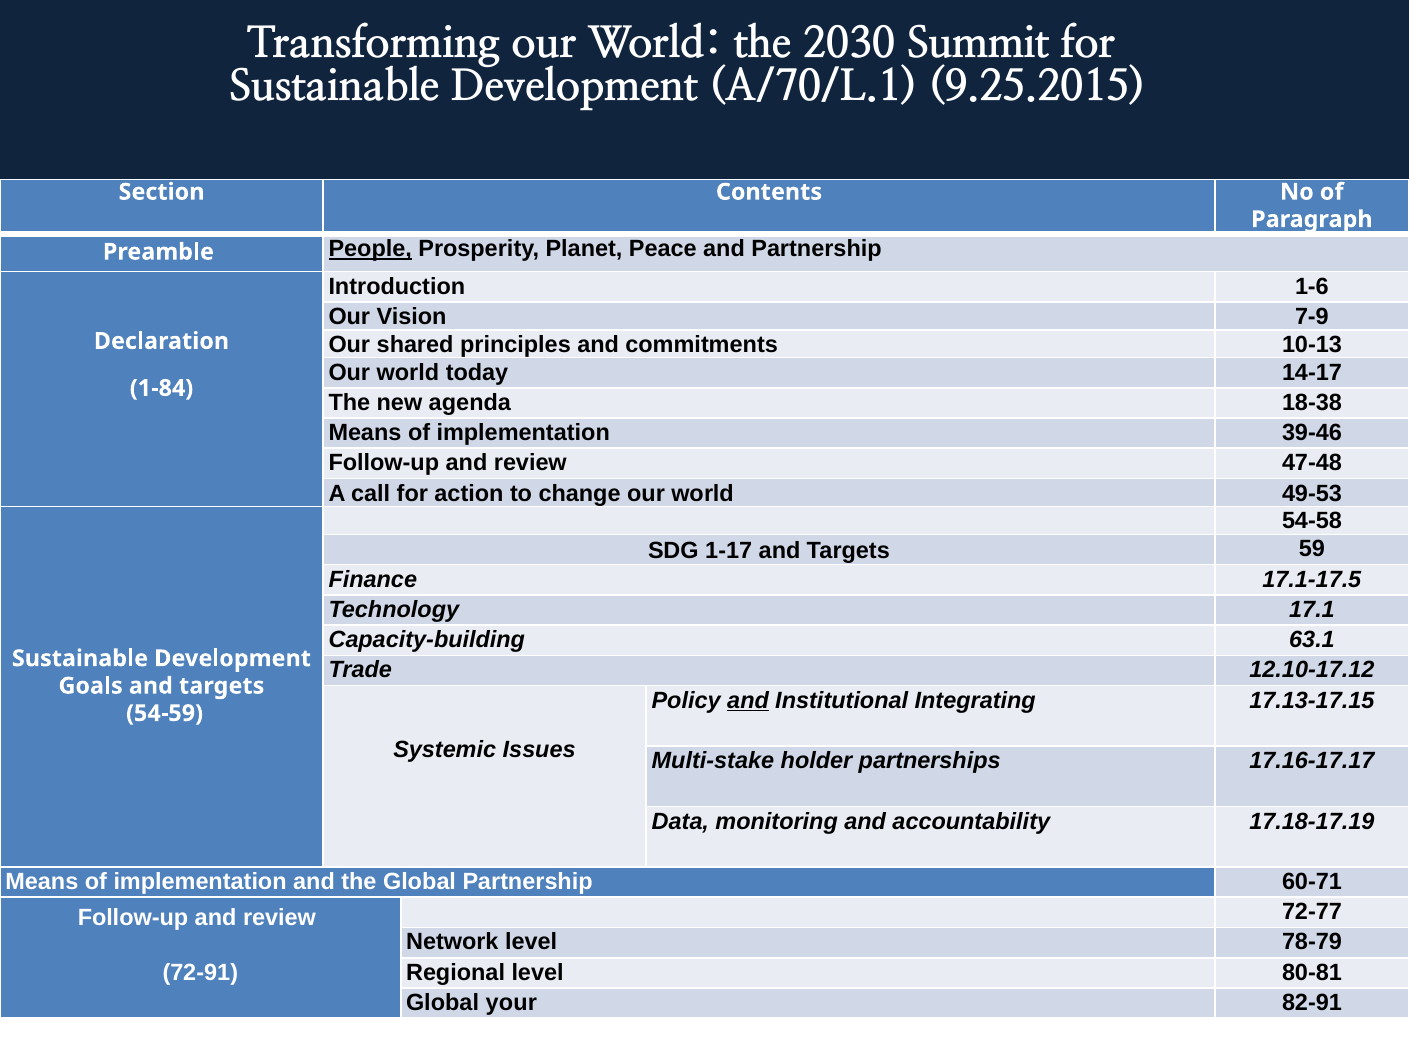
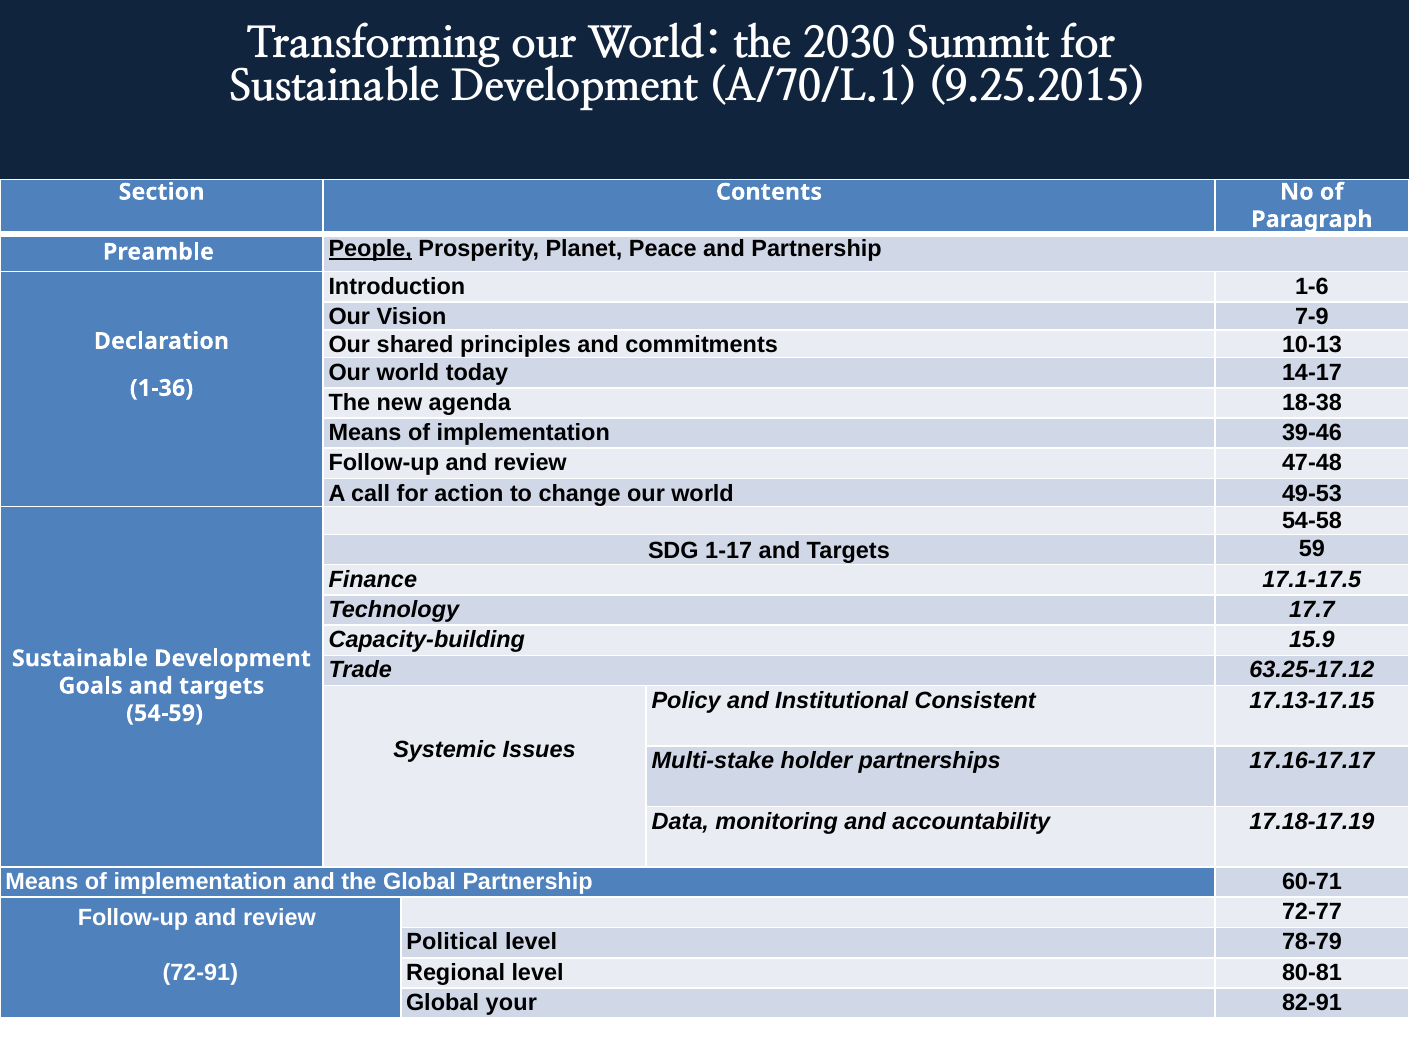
1-84: 1-84 -> 1-36
17.1: 17.1 -> 17.7
63.1: 63.1 -> 15.9
12.10-17.12: 12.10-17.12 -> 63.25-17.12
and at (748, 700) underline: present -> none
Integrating: Integrating -> Consistent
Network: Network -> Political
